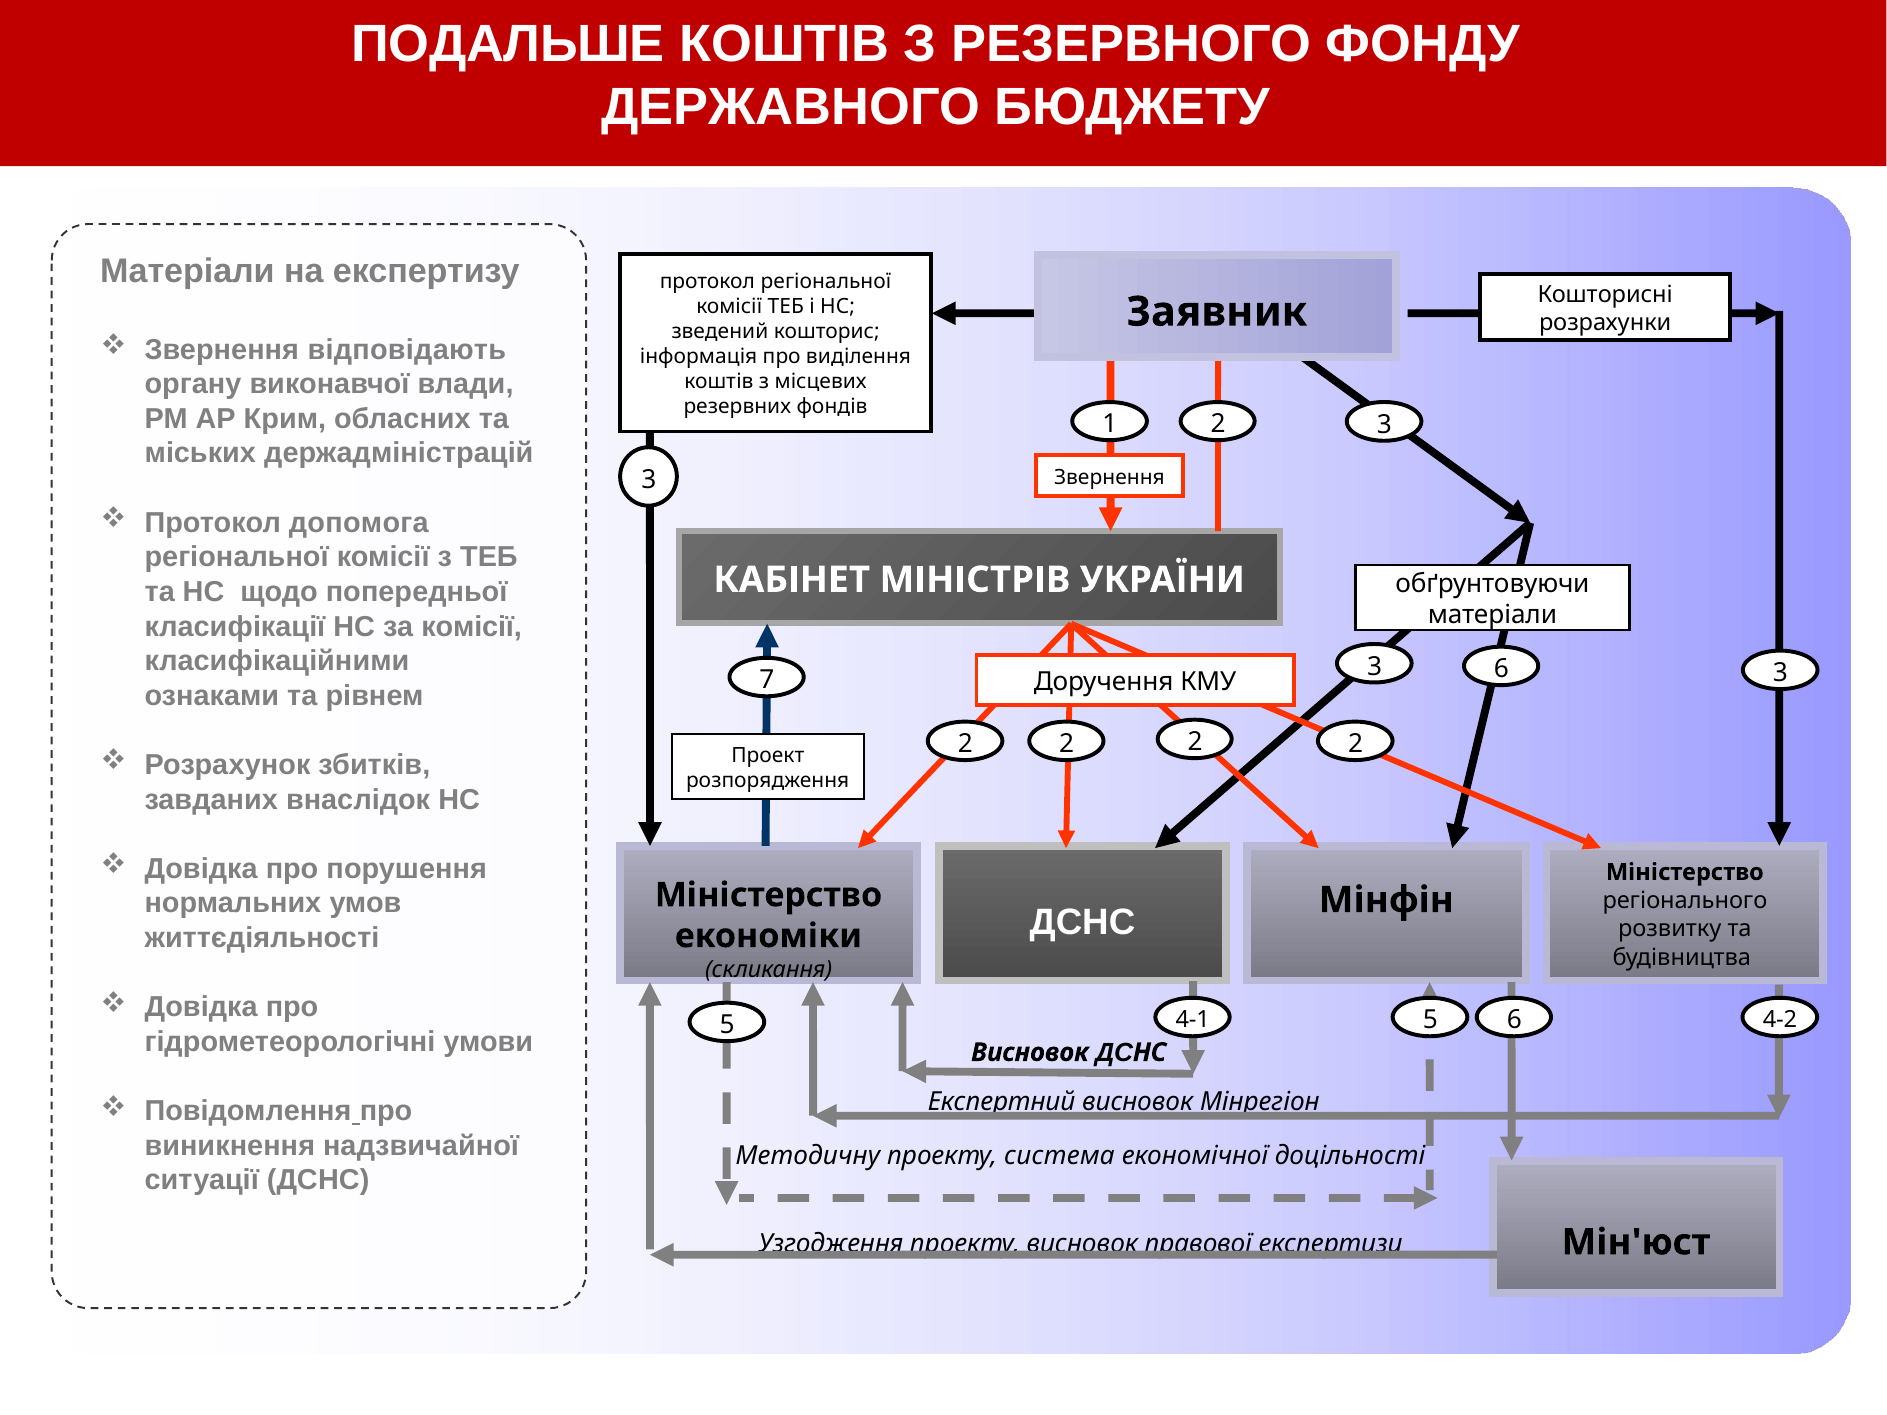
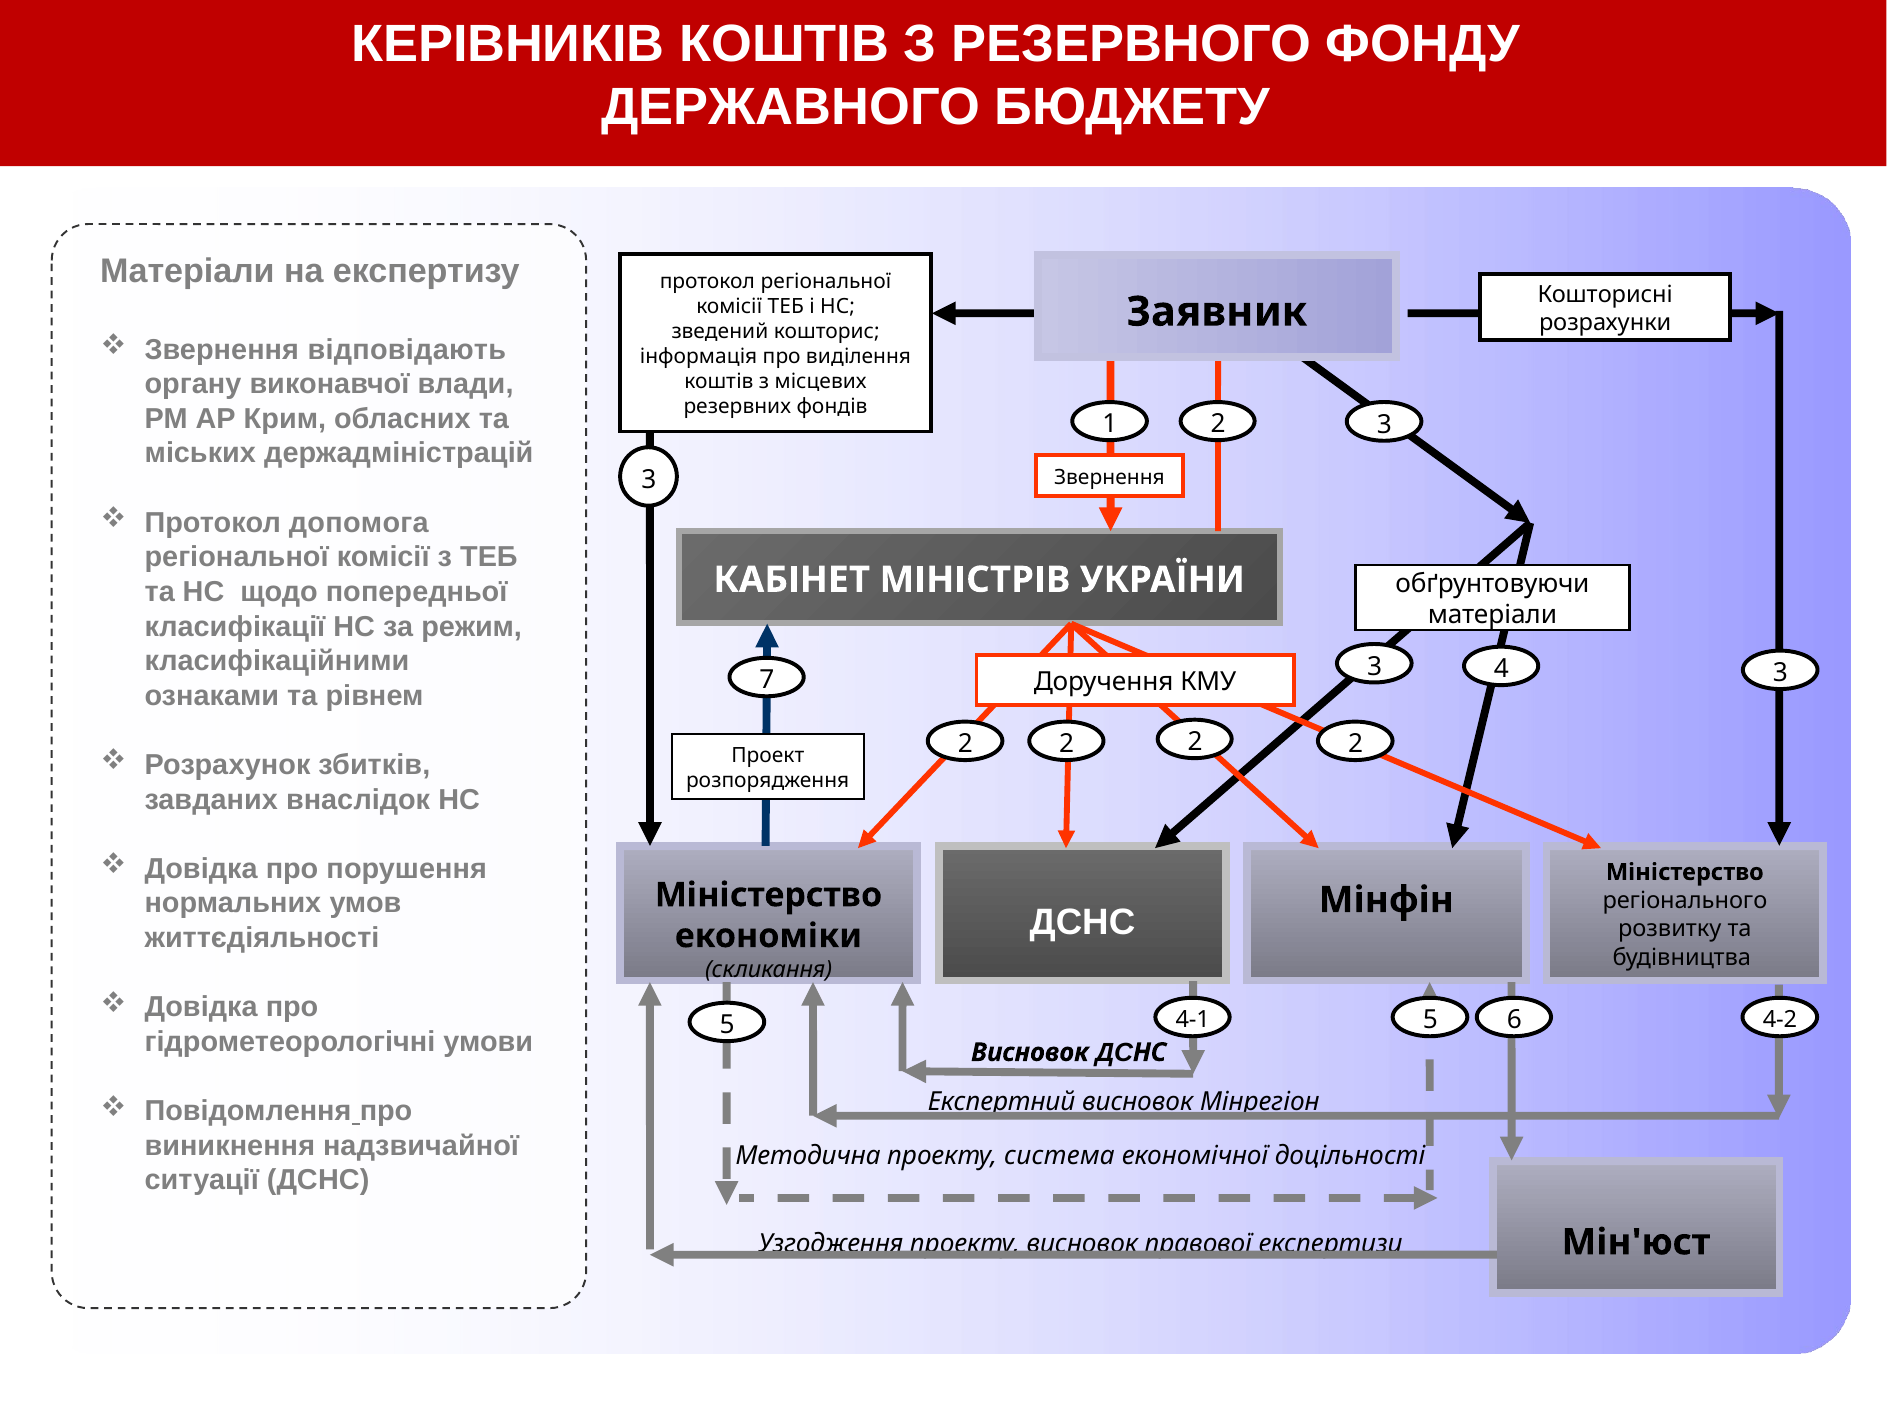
ПОДАЛЬШЕ: ПОДАЛЬШЕ -> КЕРІВНИКІВ
за комісії: комісії -> режим
3 6: 6 -> 4
Методичну: Методичну -> Методична
